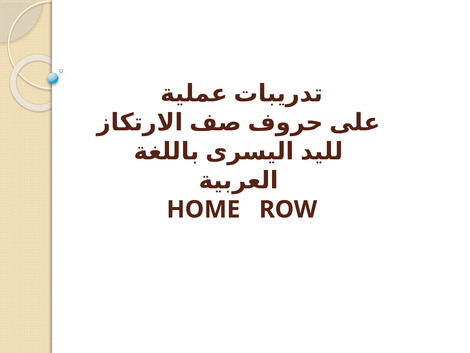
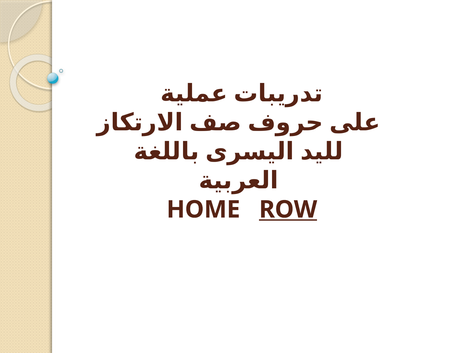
ROW underline: none -> present
